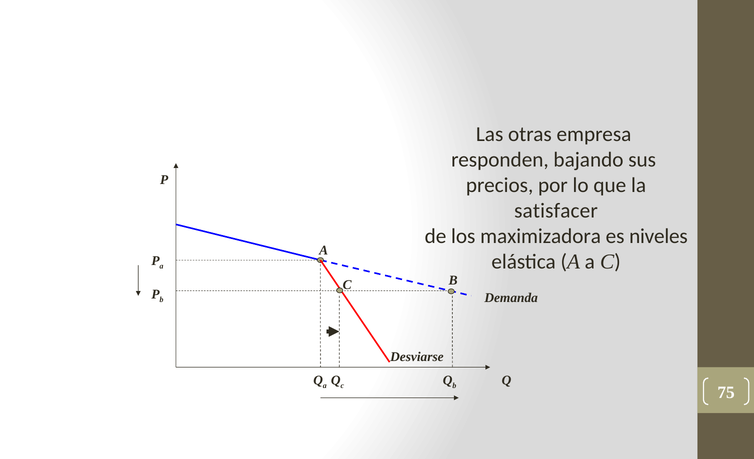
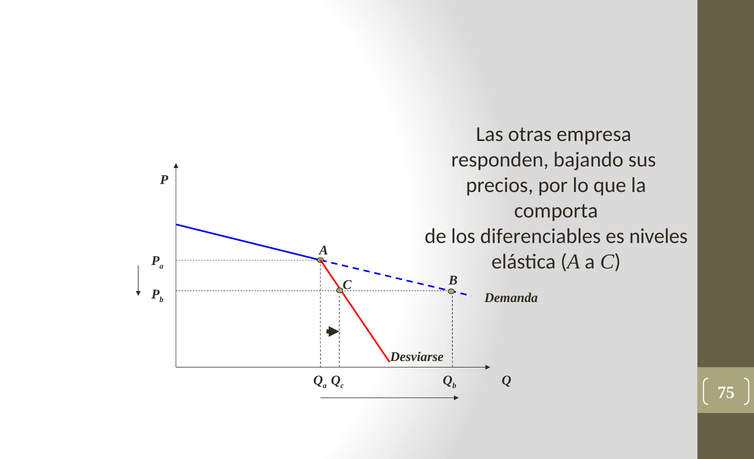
satisfacer: satisfacer -> comporta
maximizadora: maximizadora -> diferenciables
